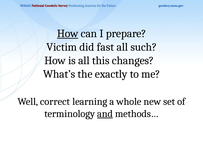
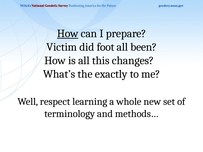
fast: fast -> foot
such: such -> been
correct: correct -> respect
and underline: present -> none
